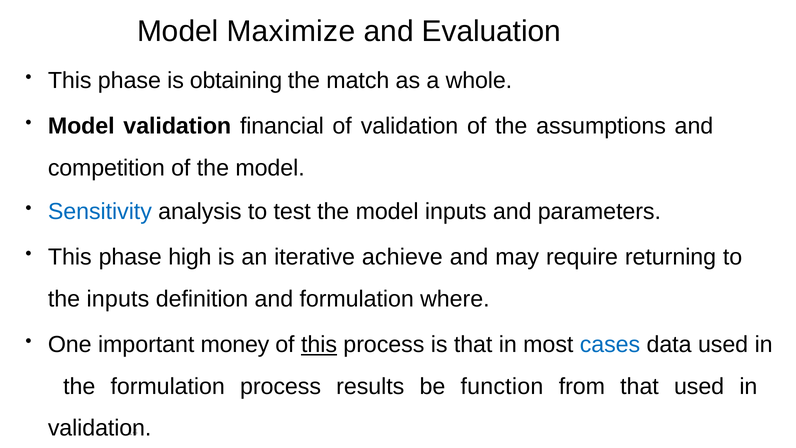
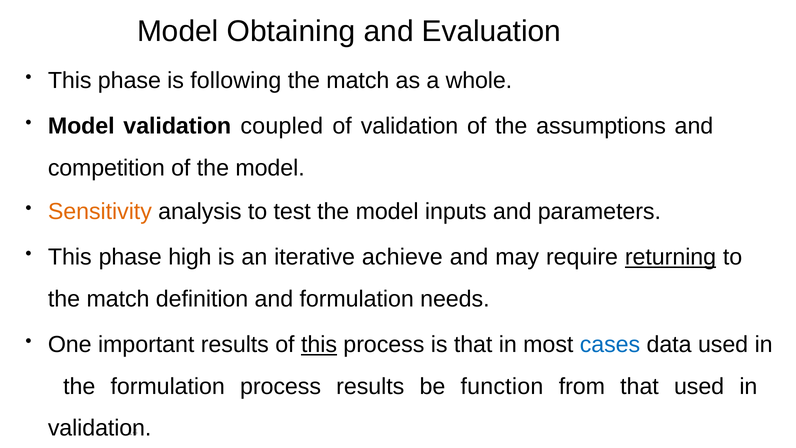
Maximize: Maximize -> Obtaining
obtaining: obtaining -> following
financial: financial -> coupled
Sensitivity colour: blue -> orange
returning underline: none -> present
inputs at (118, 299): inputs -> match
where: where -> needs
important money: money -> results
